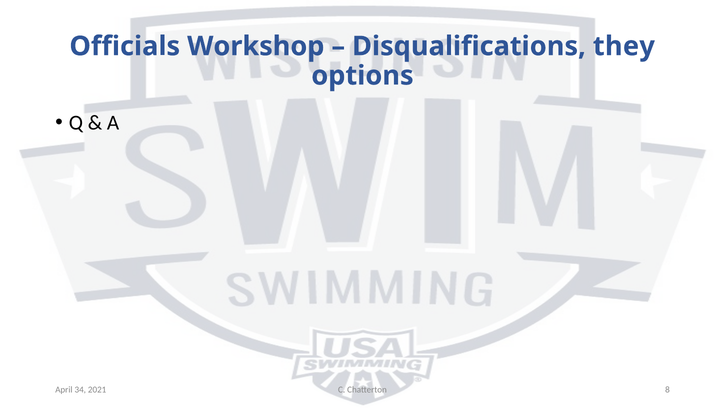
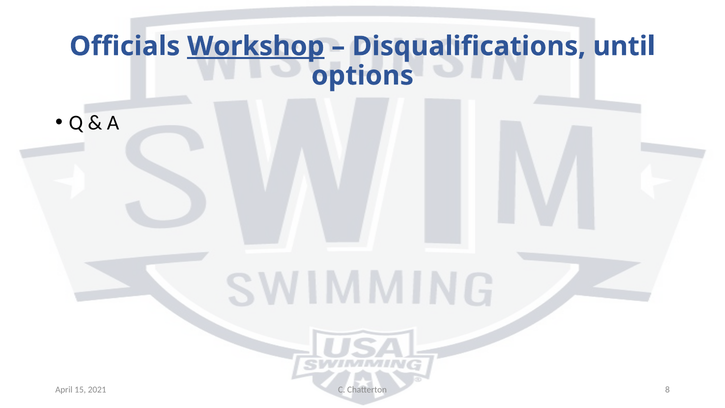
Workshop underline: none -> present
they: they -> until
34: 34 -> 15
